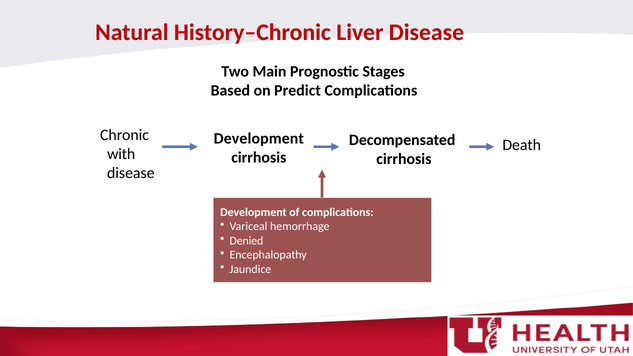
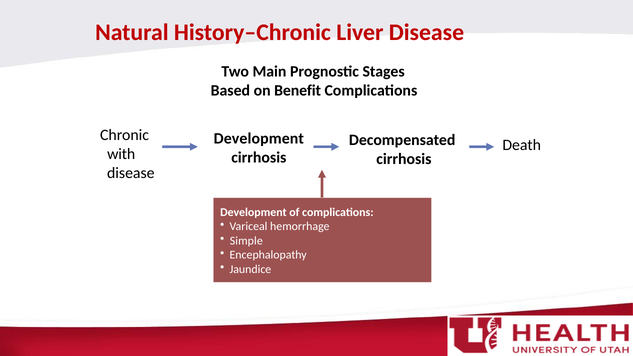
Predict: Predict -> Benefit
Denied: Denied -> Simple
